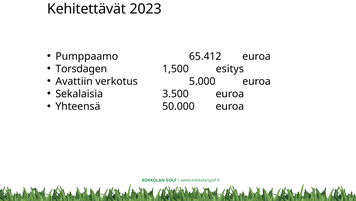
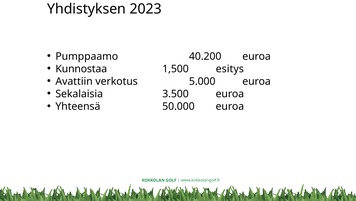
Kehitettävät: Kehitettävät -> Yhdistyksen
65.412: 65.412 -> 40.200
Torsdagen: Torsdagen -> Kunnostaa
